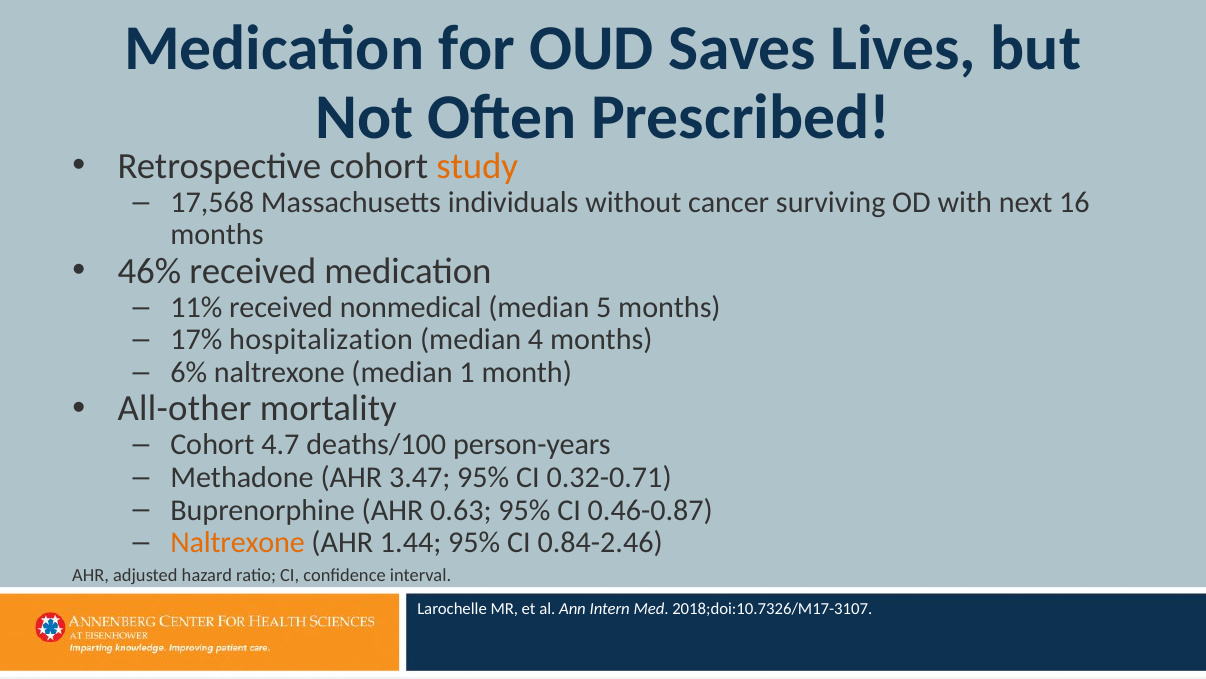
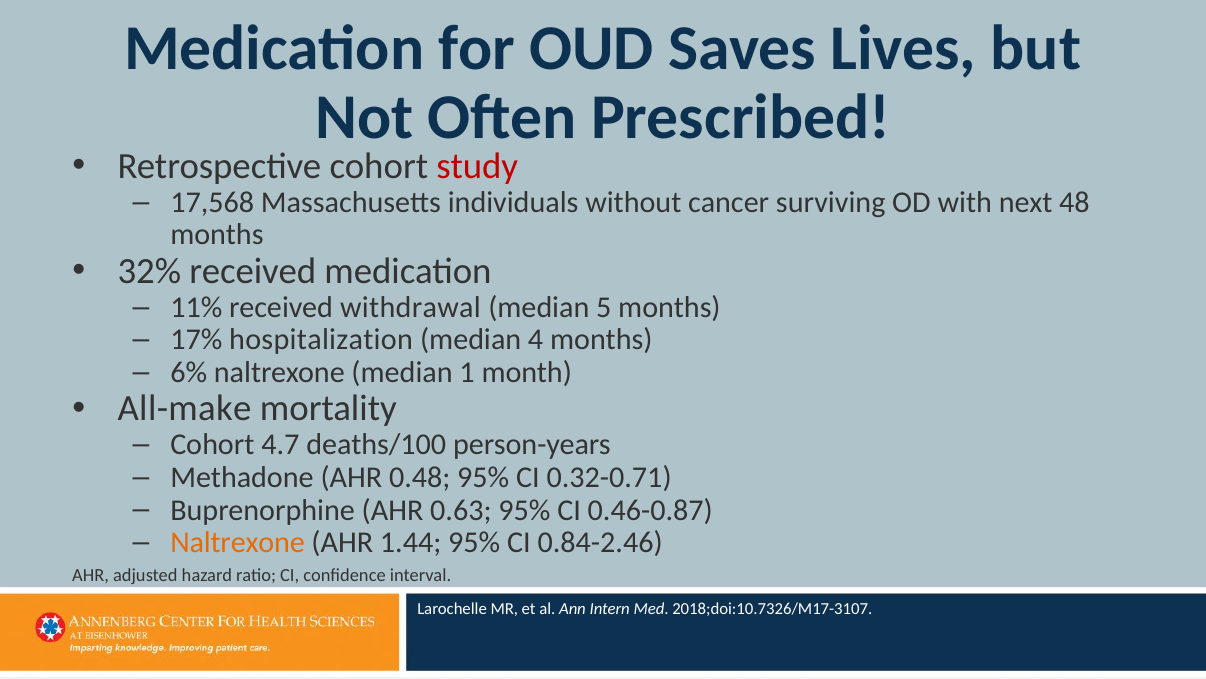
study colour: orange -> red
16: 16 -> 48
46%: 46% -> 32%
nonmedical: nonmedical -> withdrawal
All-other: All-other -> All-make
3.47: 3.47 -> 0.48
